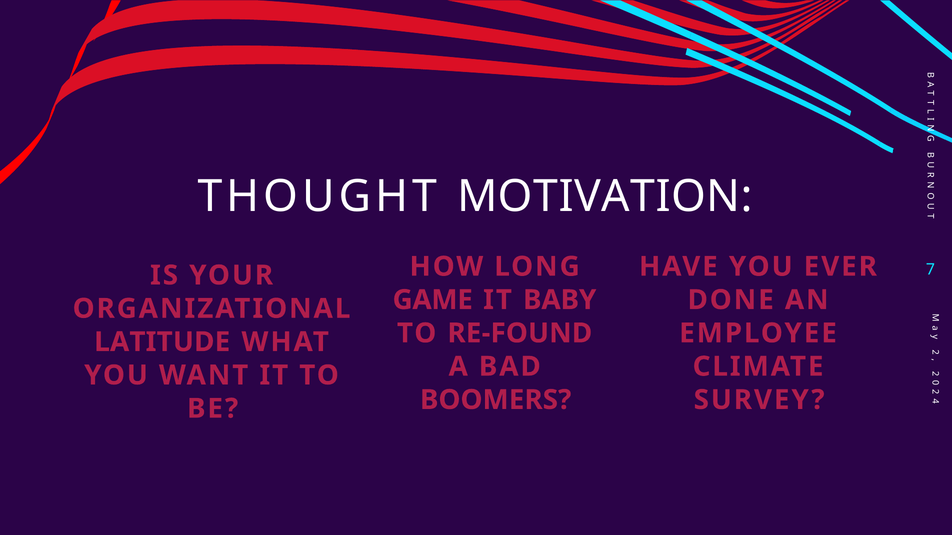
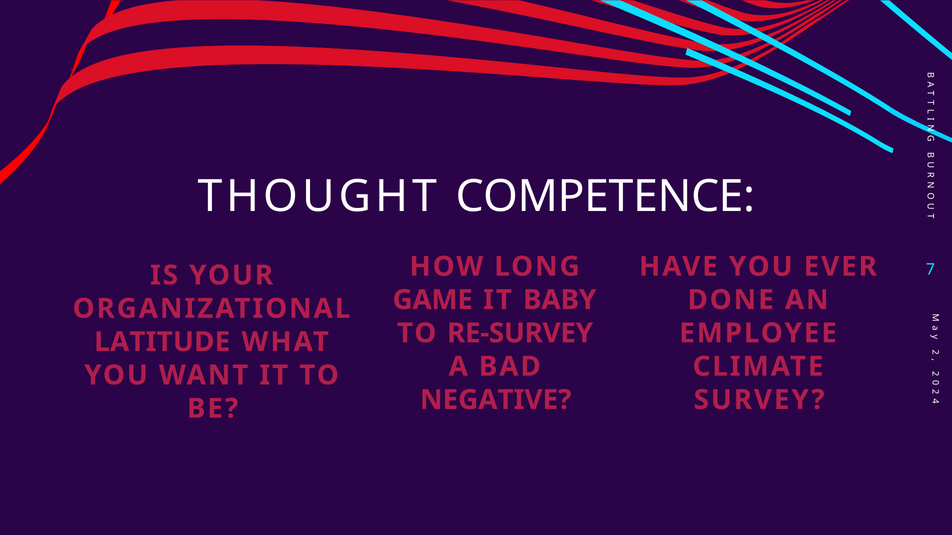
MOTIVATION: MOTIVATION -> COMPETENCE
RE-FOUND: RE-FOUND -> RE-SURVEY
BOOMERS: BOOMERS -> NEGATIVE
